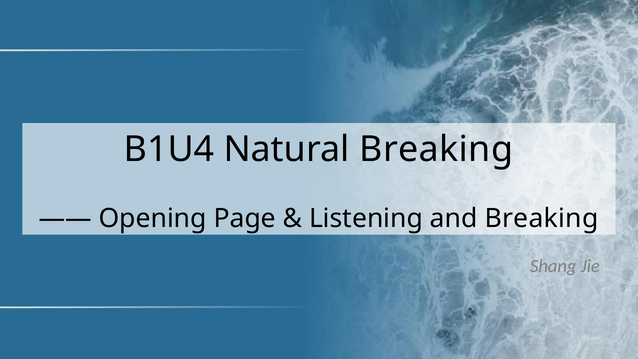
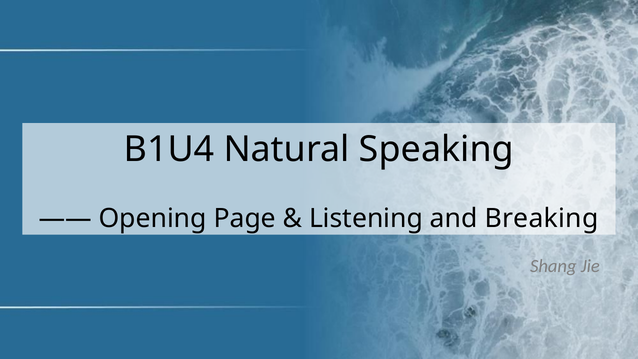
Natural Breaking: Breaking -> Speaking
